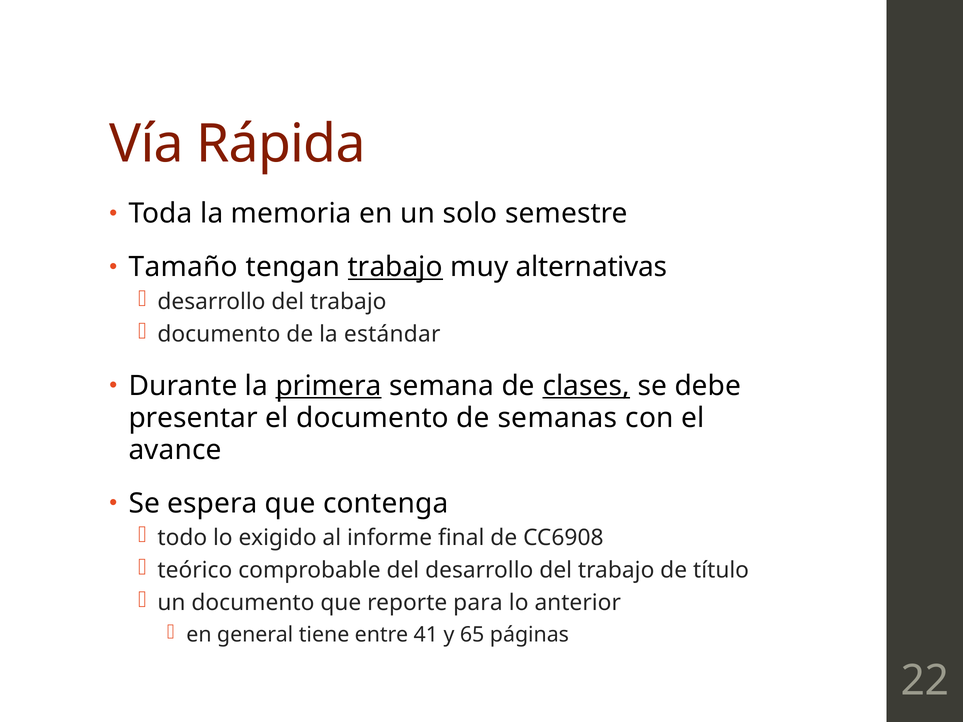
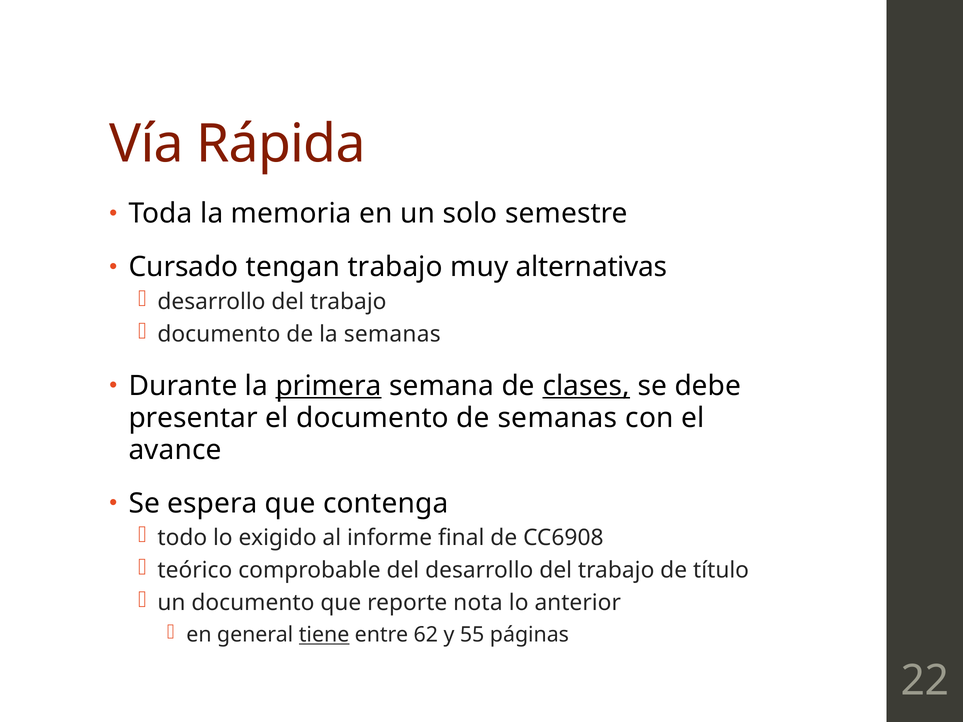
Tamaño: Tamaño -> Cursado
trabajo at (395, 267) underline: present -> none
la estándar: estándar -> semanas
para: para -> nota
tiene underline: none -> present
41: 41 -> 62
65: 65 -> 55
